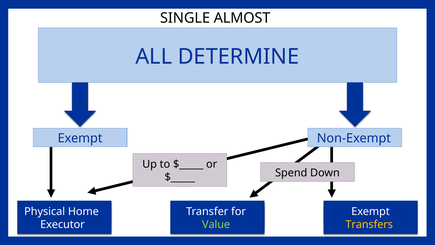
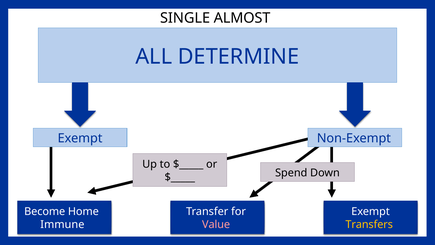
Physical: Physical -> Become
Executor: Executor -> Immune
Value colour: light green -> pink
